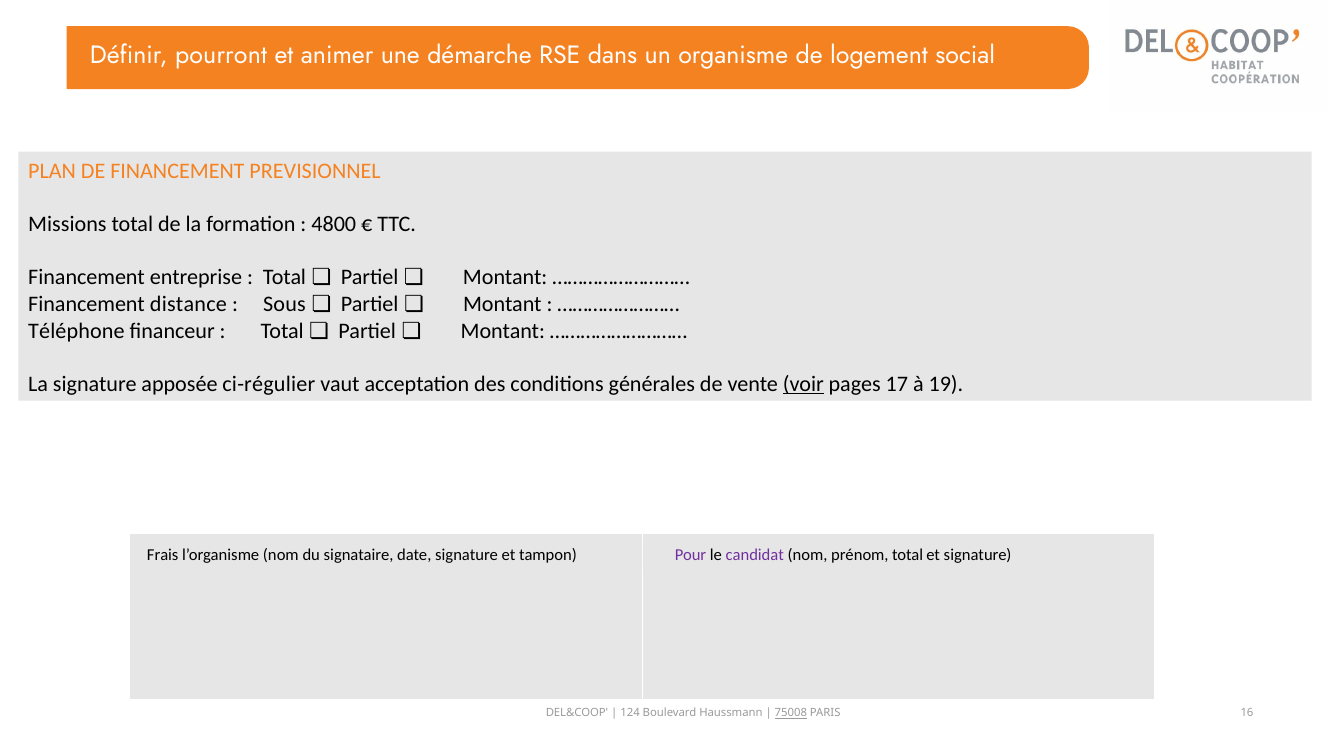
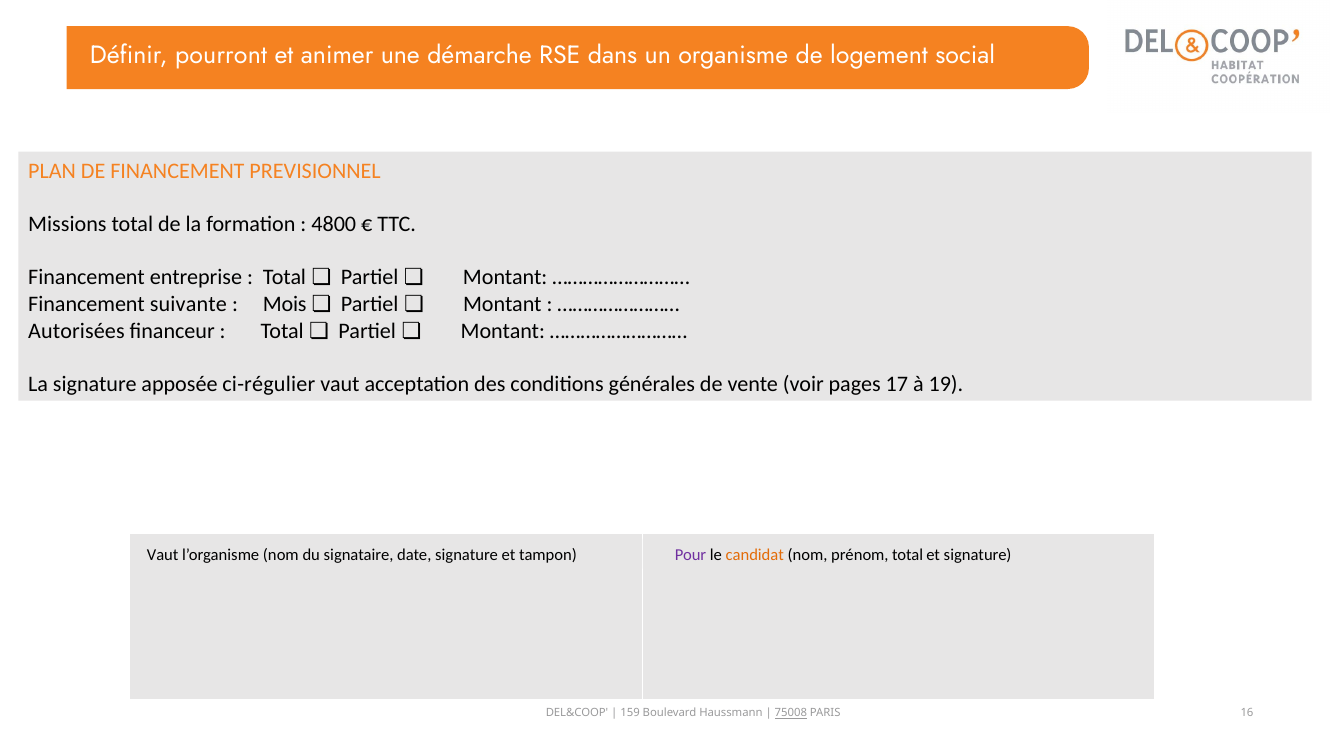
distance: distance -> suivante
Sous: Sous -> Mois
Téléphone: Téléphone -> Autorisées
voir underline: present -> none
Frais at (163, 555): Frais -> Vaut
candidat colour: purple -> orange
124: 124 -> 159
